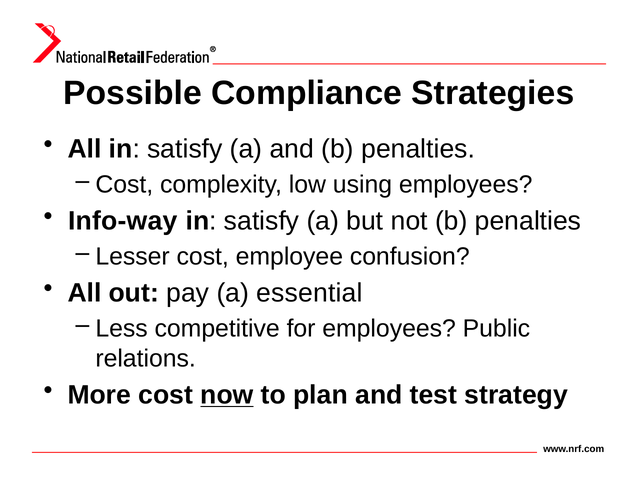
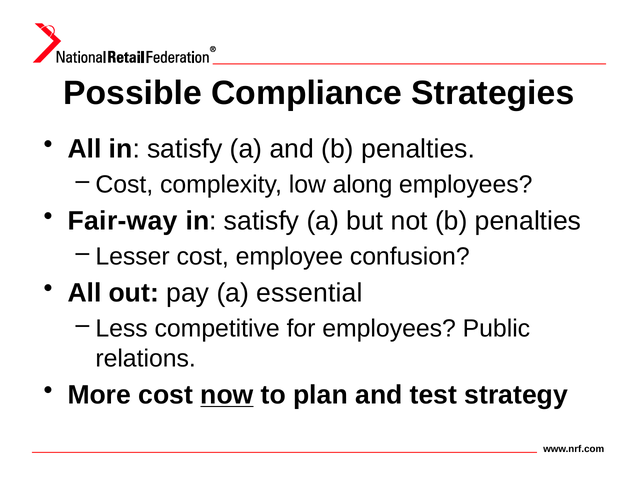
using: using -> along
Info-way: Info-way -> Fair-way
